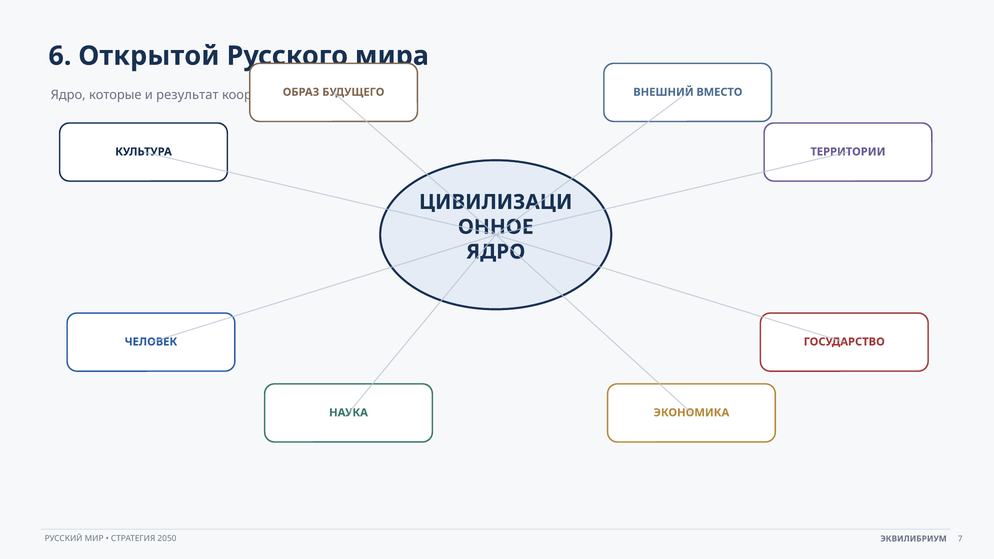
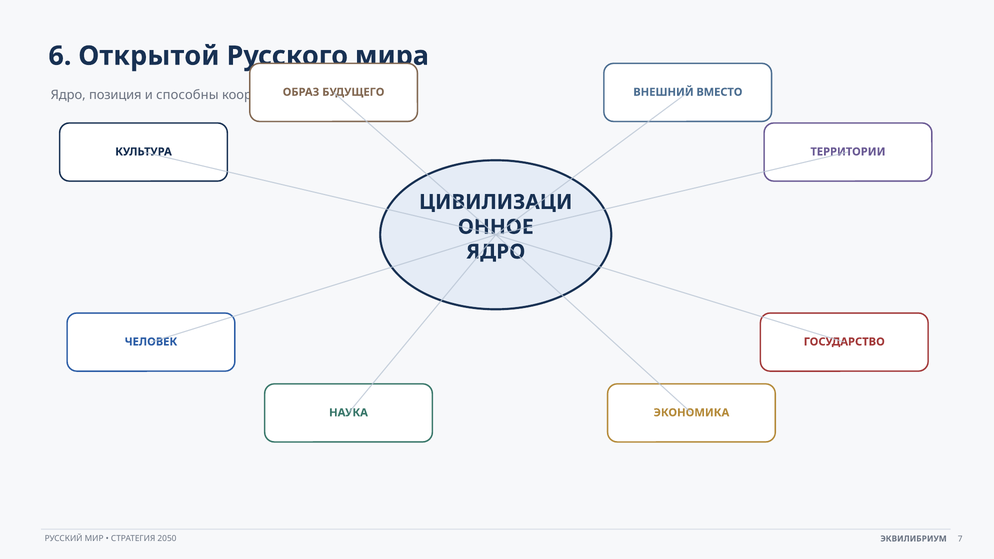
которые: которые -> позиция
результат: результат -> способны
